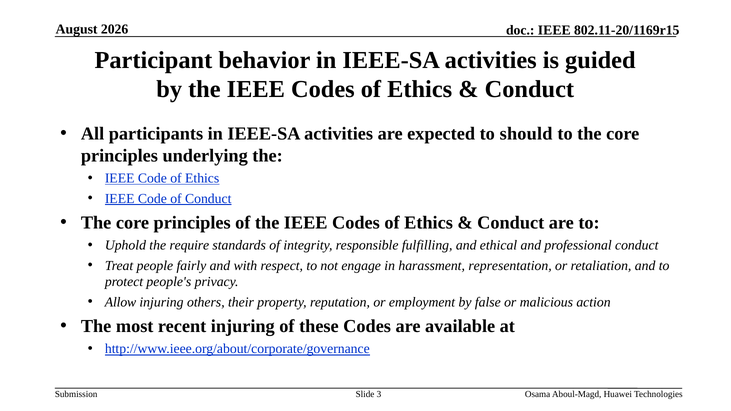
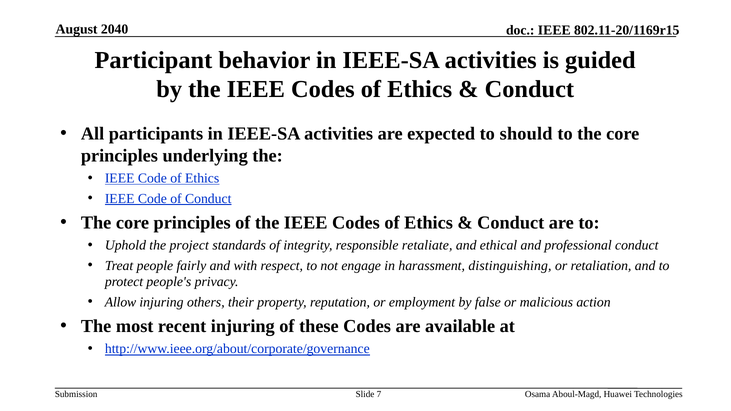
2026: 2026 -> 2040
require: require -> project
fulfilling: fulfilling -> retaliate
representation: representation -> distinguishing
3: 3 -> 7
